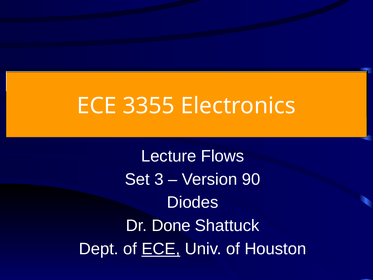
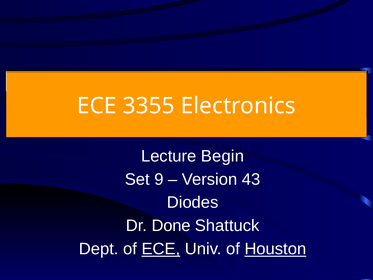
Flows: Flows -> Begin
3: 3 -> 9
90: 90 -> 43
Houston underline: none -> present
